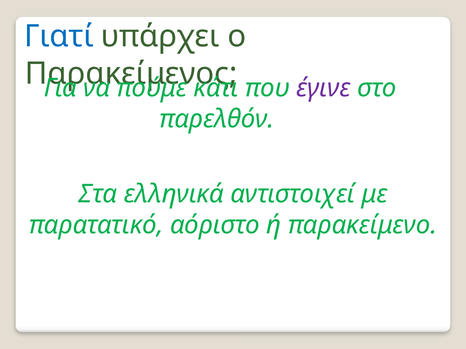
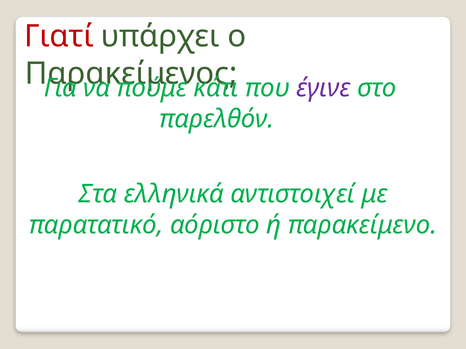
Γιατί colour: blue -> red
